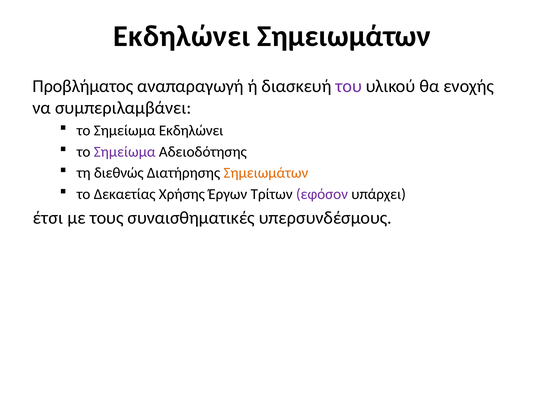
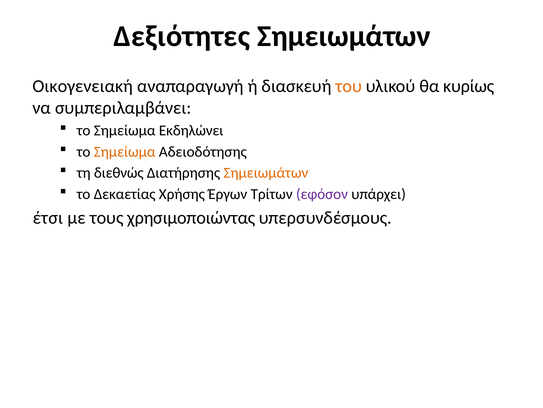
Εκδηλώνει at (182, 36): Εκδηλώνει -> Δεξιότητες
Προβλήματος: Προβλήματος -> Οικογενειακή
του colour: purple -> orange
ενοχής: ενοχής -> κυρίως
Σημείωμα at (125, 152) colour: purple -> orange
συναισθηματικές: συναισθηματικές -> χρησιμοποιώντας
